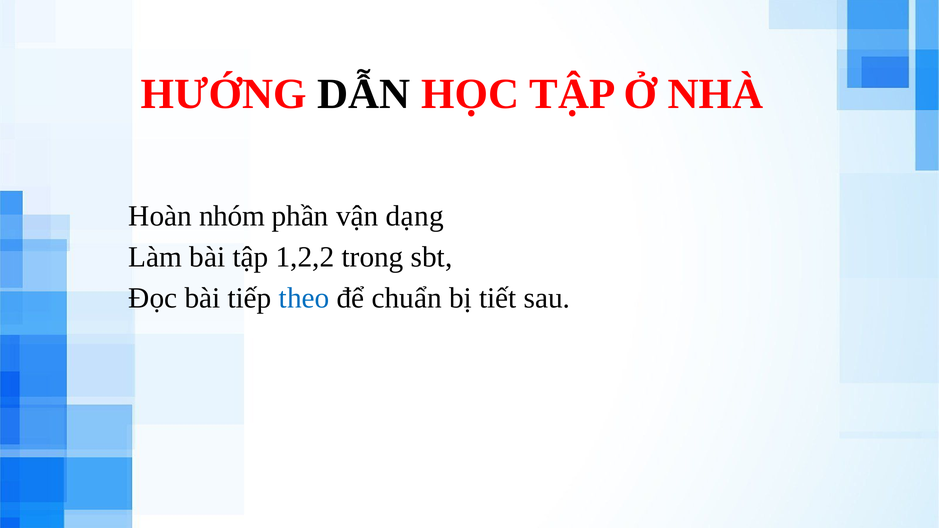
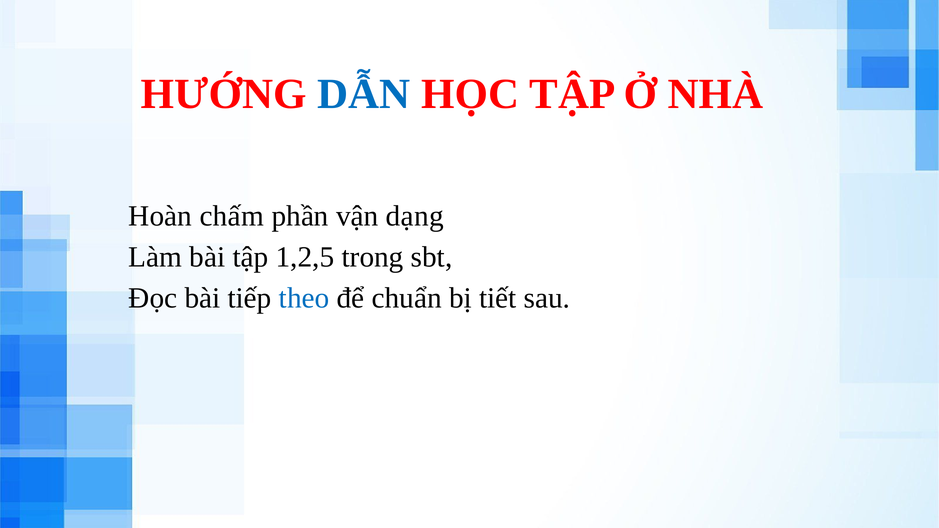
DẪN colour: black -> blue
nhóm: nhóm -> chấm
1,2,2: 1,2,2 -> 1,2,5
